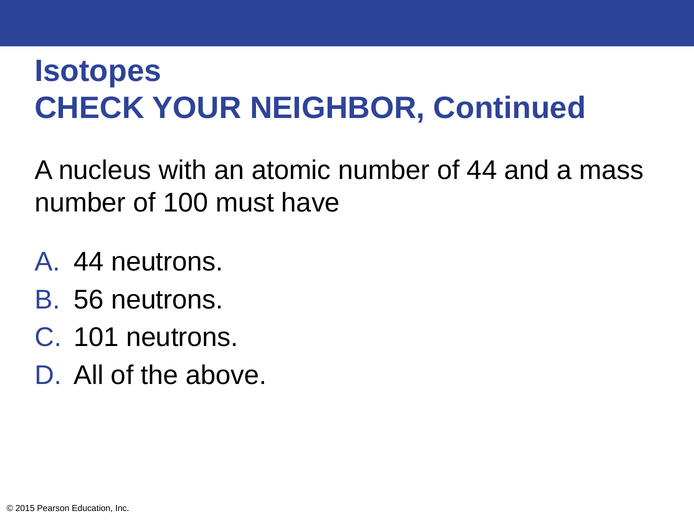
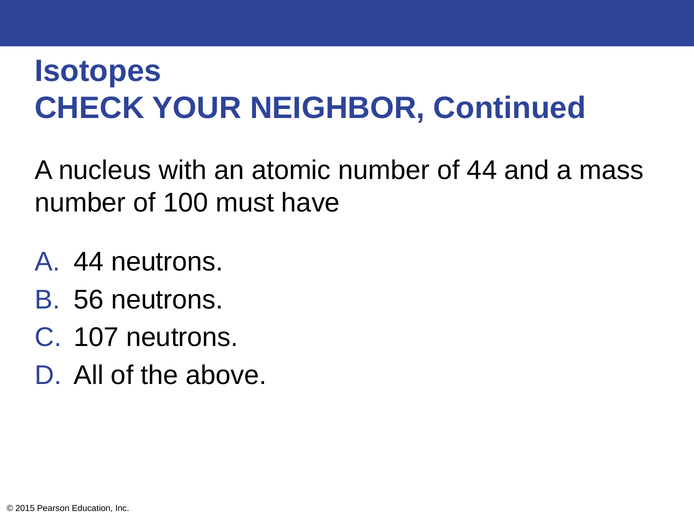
101: 101 -> 107
